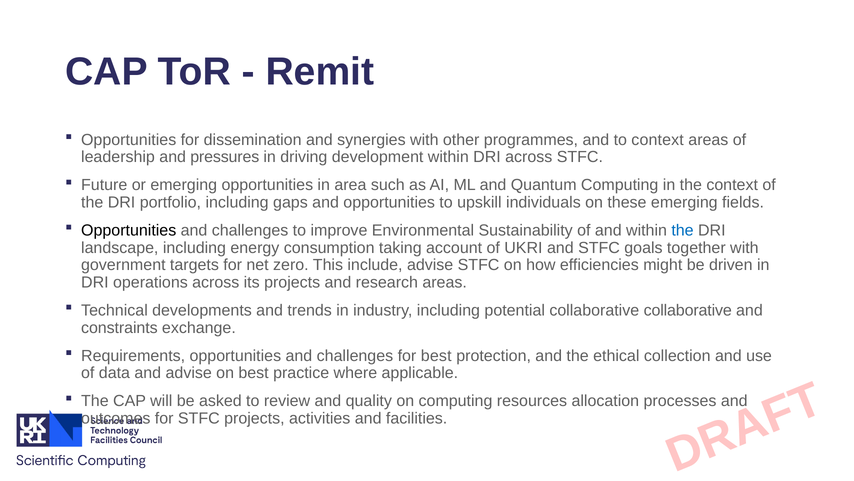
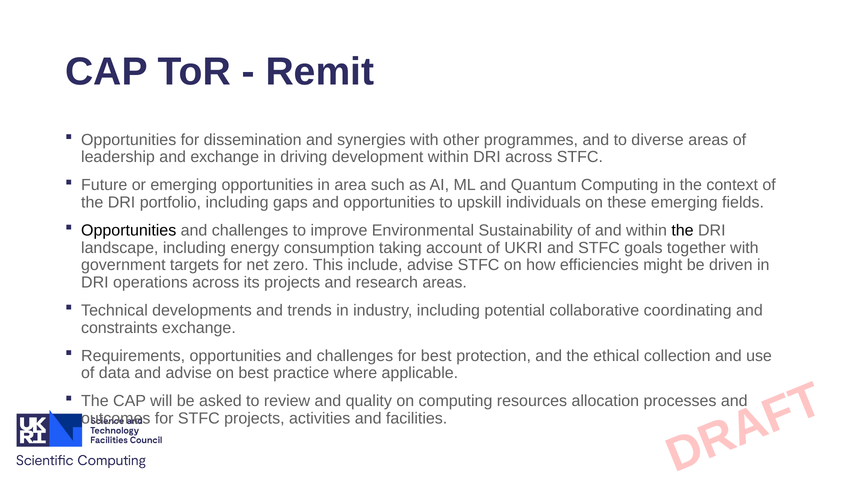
to context: context -> diverse
and pressures: pressures -> exchange
the at (683, 230) colour: blue -> black
collaborative collaborative: collaborative -> coordinating
